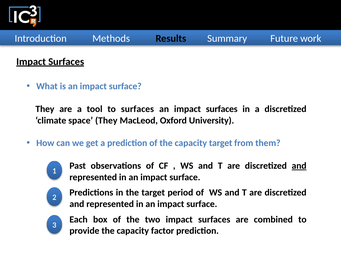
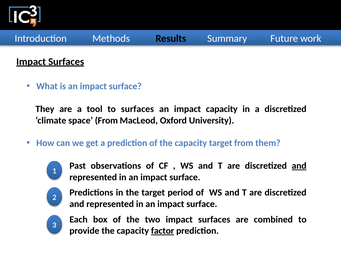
an impact surfaces: surfaces -> capacity
space They: They -> From
factor underline: none -> present
